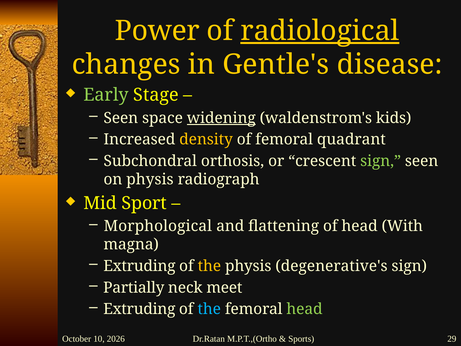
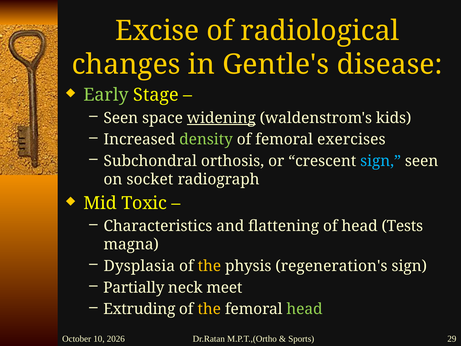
Power: Power -> Excise
radiological underline: present -> none
density colour: yellow -> light green
quadrant: quadrant -> exercises
sign at (381, 161) colour: light green -> light blue
on physis: physis -> socket
Sport: Sport -> Toxic
Morphological: Morphological -> Characteristics
With: With -> Tests
Extruding at (139, 266): Extruding -> Dysplasia
degenerative's: degenerative's -> regeneration's
the at (209, 309) colour: light blue -> yellow
